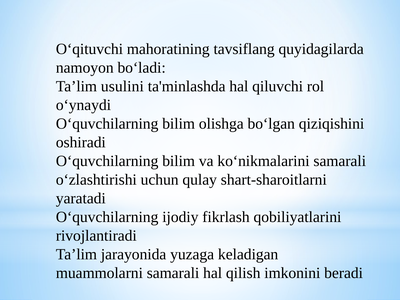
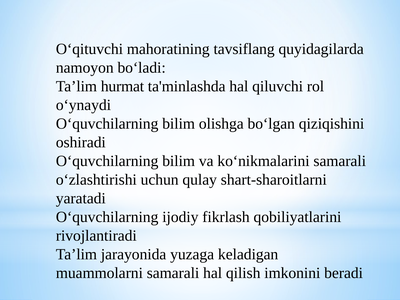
usulini: usulini -> hurmat
